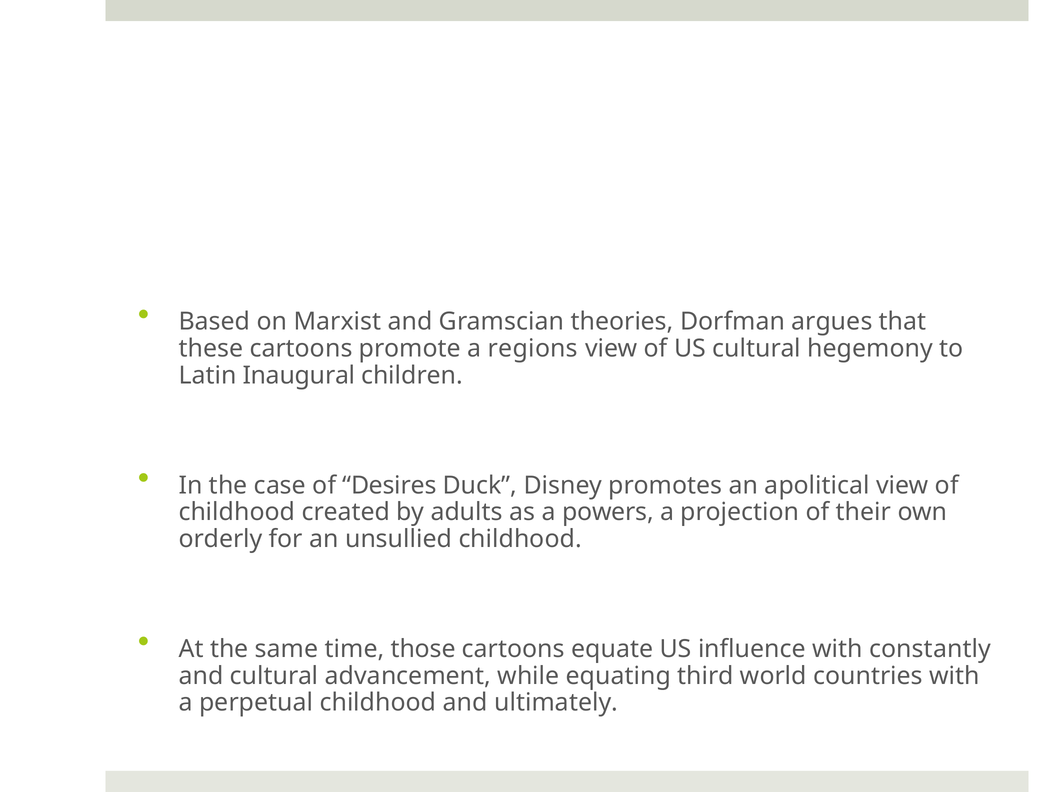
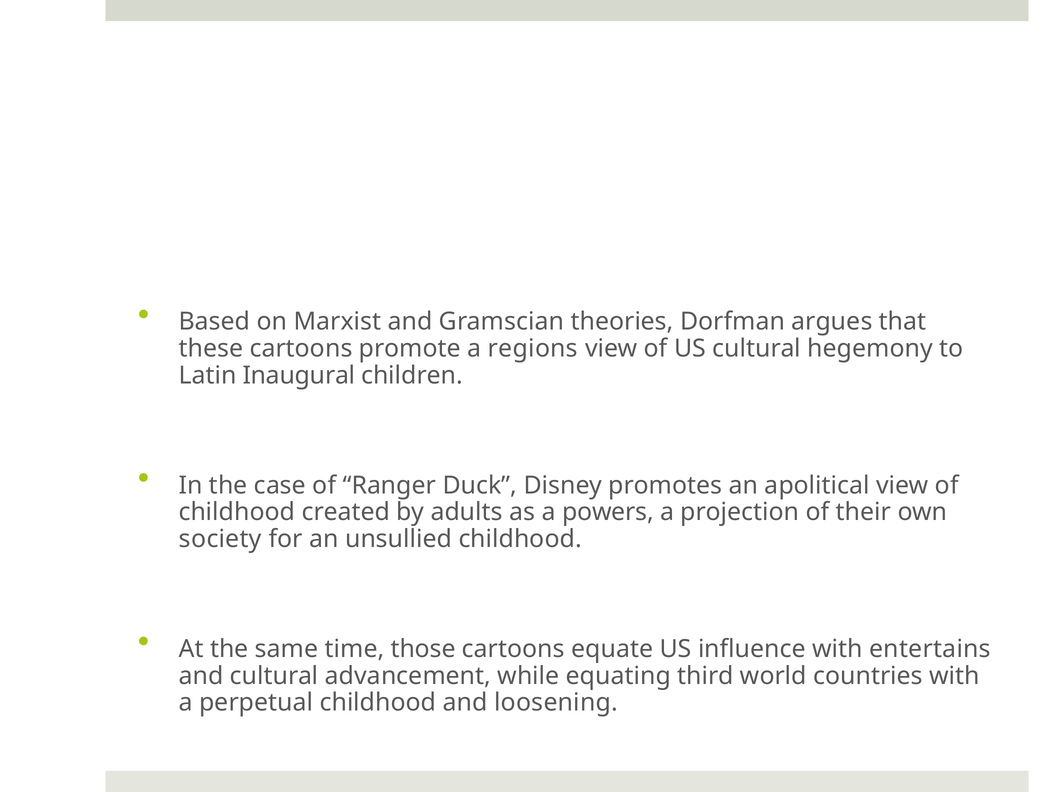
Desires: Desires -> Ranger
orderly: orderly -> society
constantly: constantly -> entertains
ultimately: ultimately -> loosening
